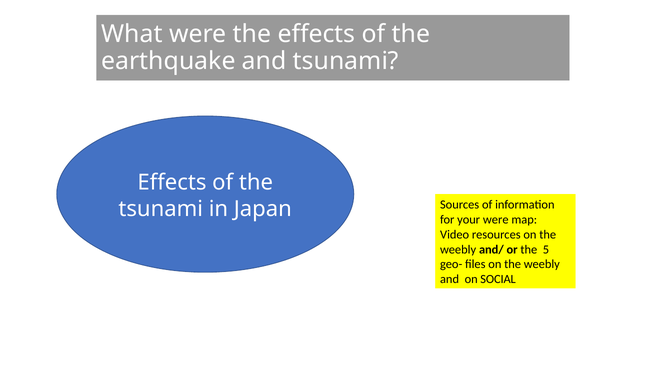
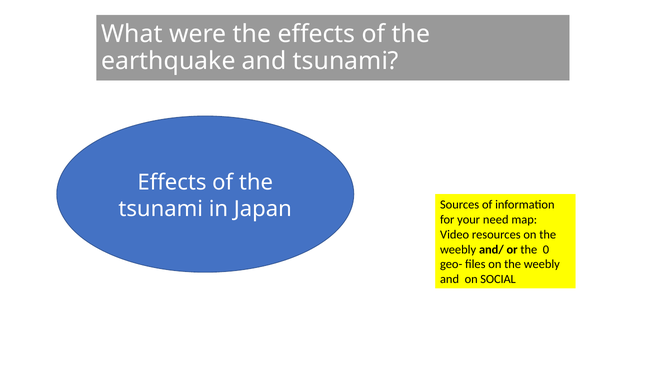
your were: were -> need
5: 5 -> 0
